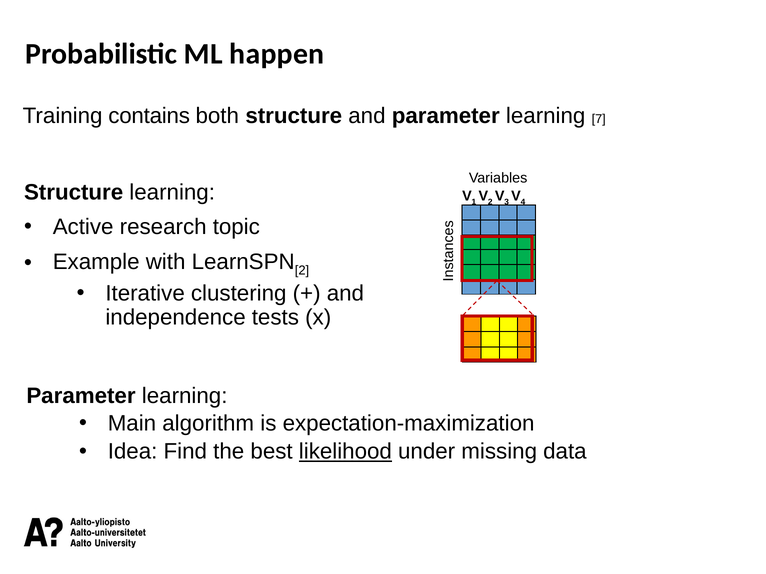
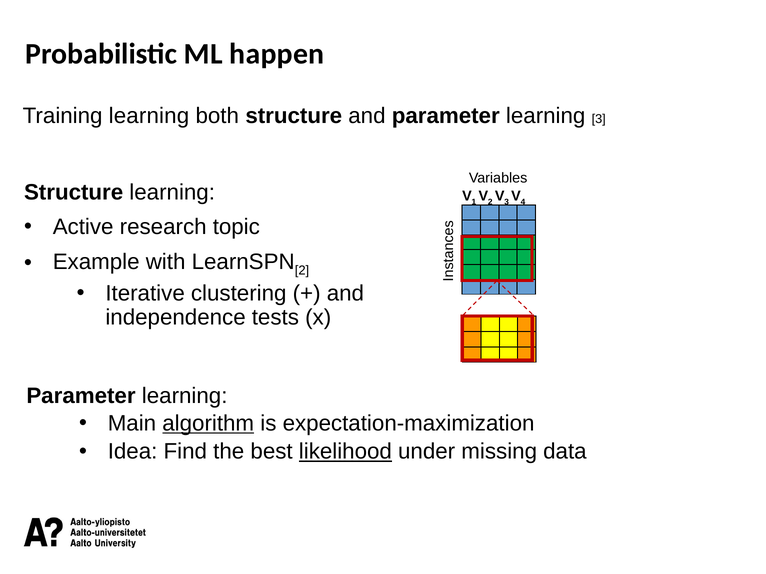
Training contains: contains -> learning
learning 7: 7 -> 3
algorithm underline: none -> present
